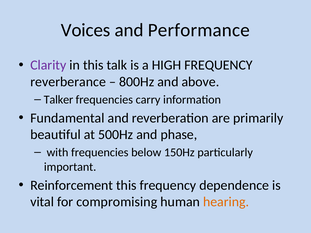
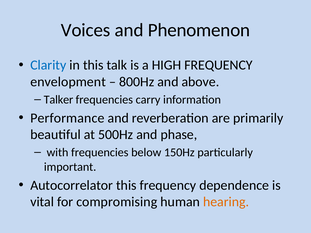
Performance: Performance -> Phenomenon
Clarity colour: purple -> blue
reverberance: reverberance -> envelopment
Fundamental: Fundamental -> Performance
Reinforcement: Reinforcement -> Autocorrelator
